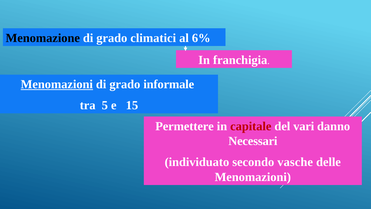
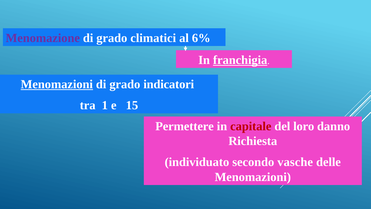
Menomazione colour: black -> purple
franchigia underline: none -> present
informale: informale -> indicatori
5: 5 -> 1
vari: vari -> loro
Necessari: Necessari -> Richiesta
